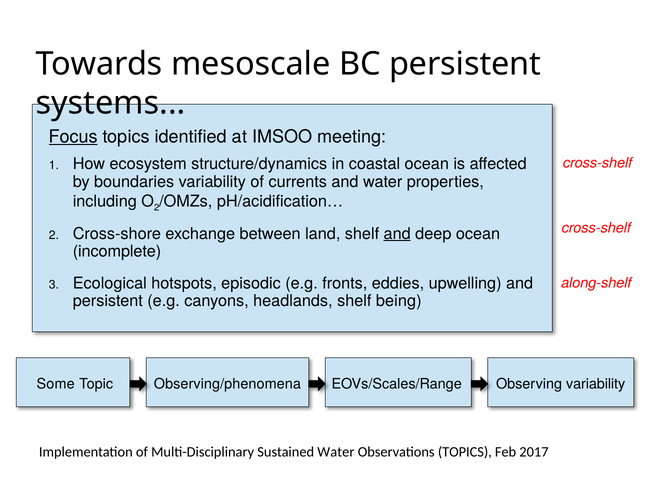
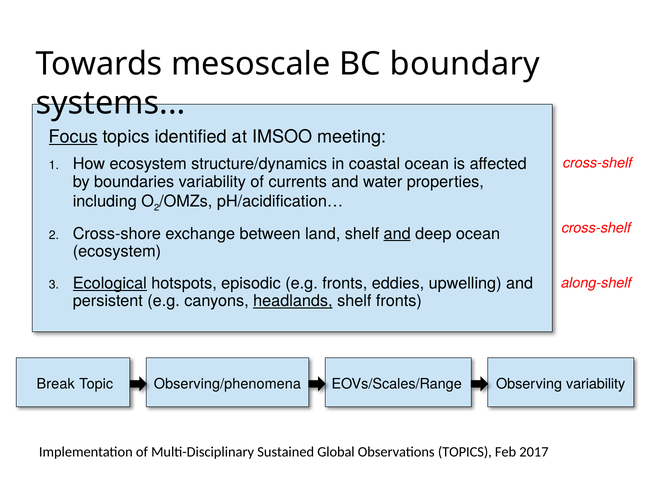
BC persistent: persistent -> boundary
incomplete at (117, 251): incomplete -> ecosystem
Ecological underline: none -> present
headlands underline: none -> present
shelf being: being -> fronts
Some: Some -> Break
Sustained Water: Water -> Global
